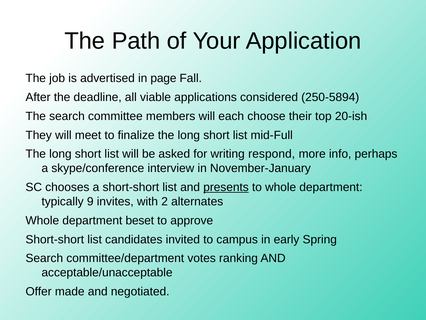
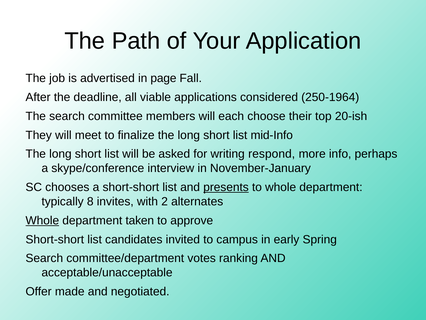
250-5894: 250-5894 -> 250-1964
mid-Full: mid-Full -> mid-Info
9: 9 -> 8
Whole at (42, 220) underline: none -> present
beset: beset -> taken
